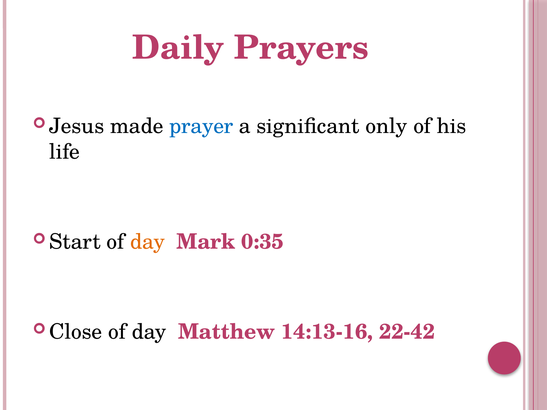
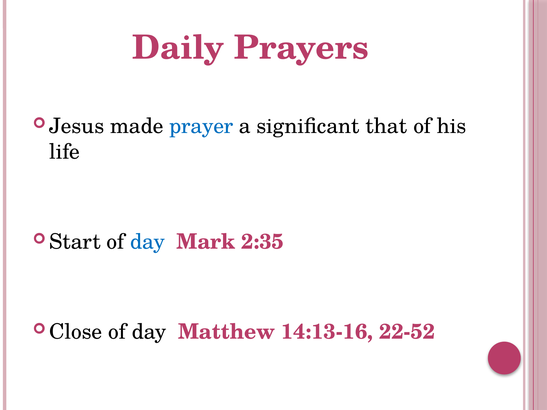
only: only -> that
day at (148, 242) colour: orange -> blue
0:35: 0:35 -> 2:35
22-42: 22-42 -> 22-52
